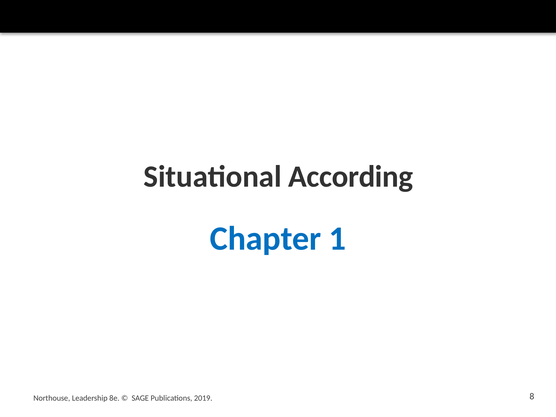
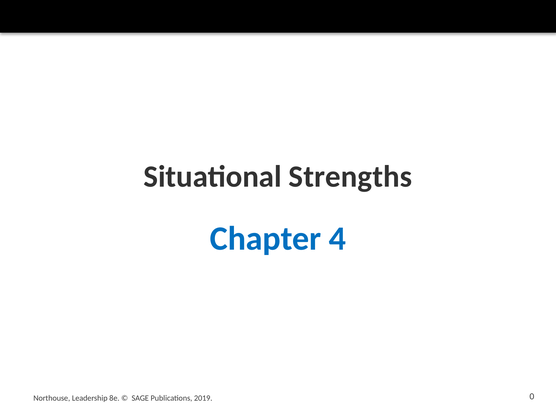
According: According -> Strengths
1: 1 -> 4
8: 8 -> 0
